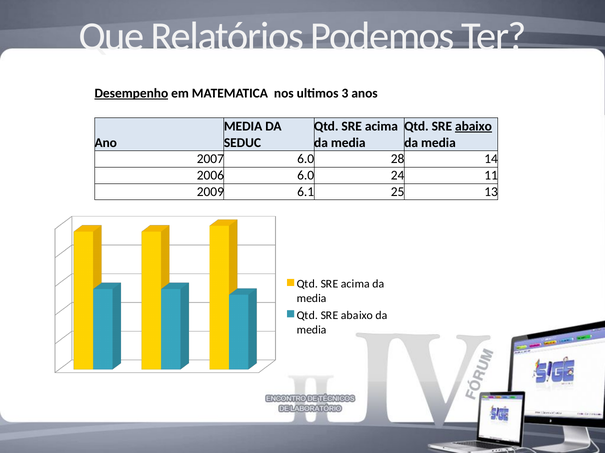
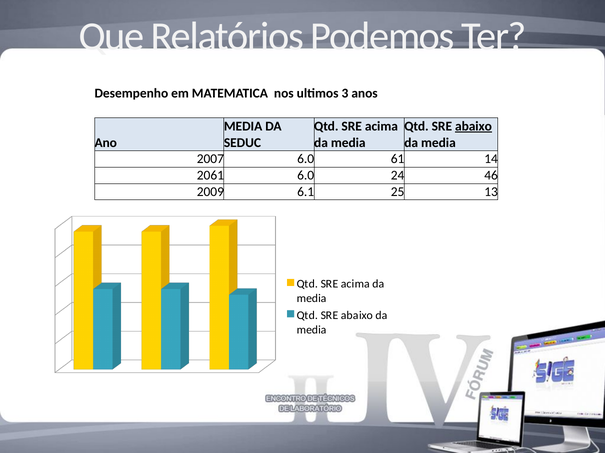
Desempenho underline: present -> none
28: 28 -> 61
2006: 2006 -> 2061
11: 11 -> 46
